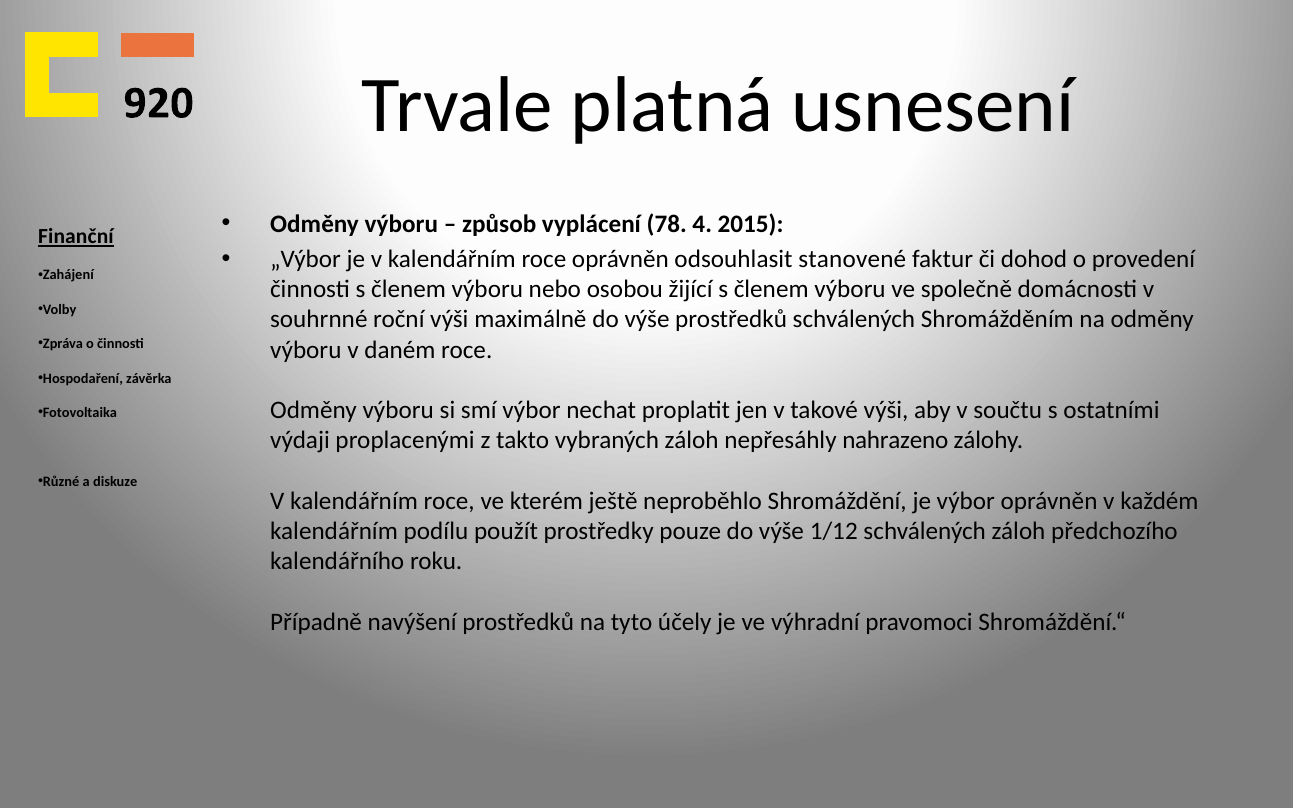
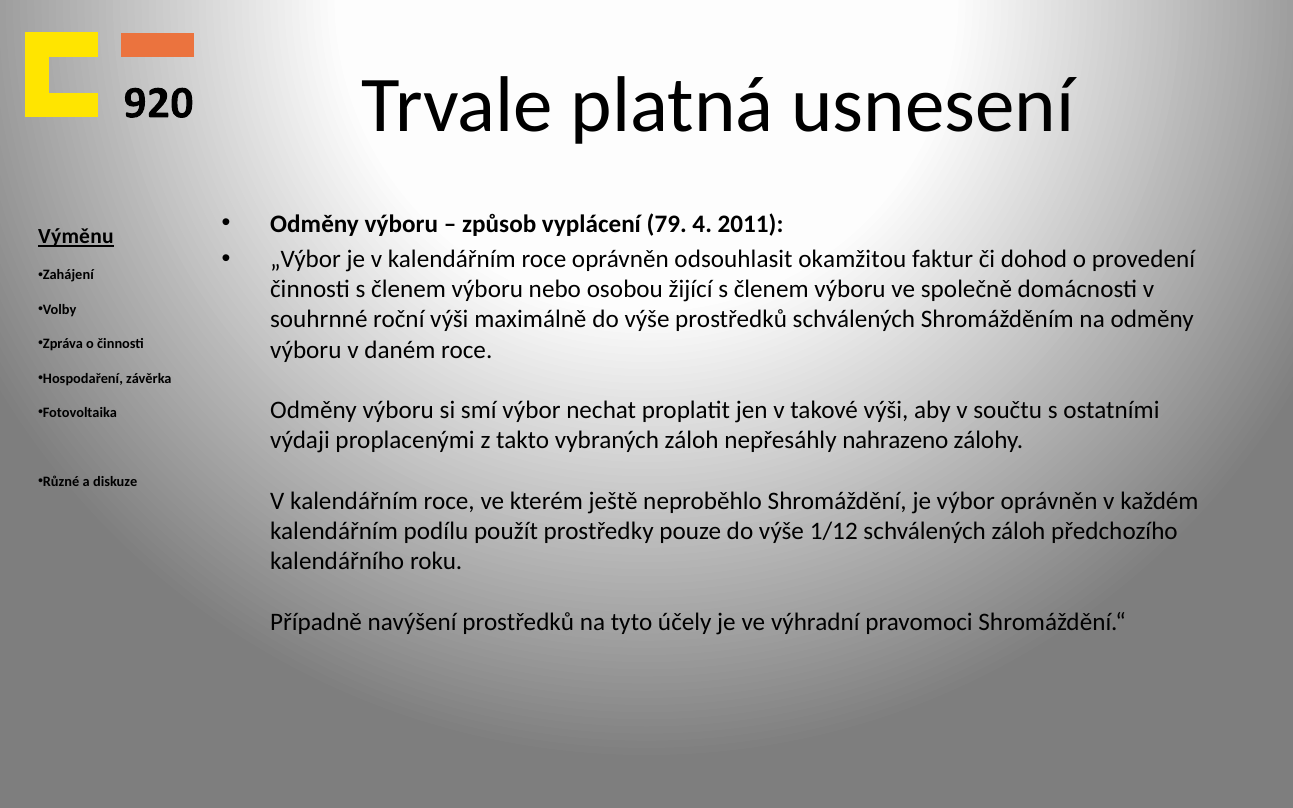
78: 78 -> 79
2015: 2015 -> 2011
Finanční: Finanční -> Výměnu
stanovené: stanovené -> okamžitou
